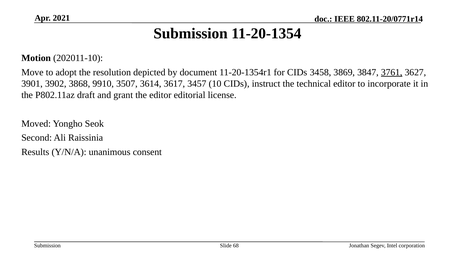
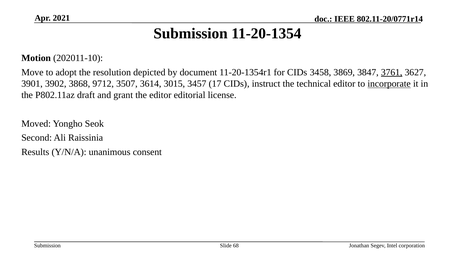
9910: 9910 -> 9712
3617: 3617 -> 3015
10: 10 -> 17
incorporate underline: none -> present
